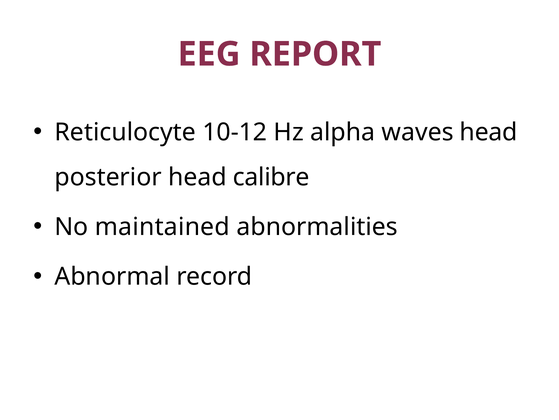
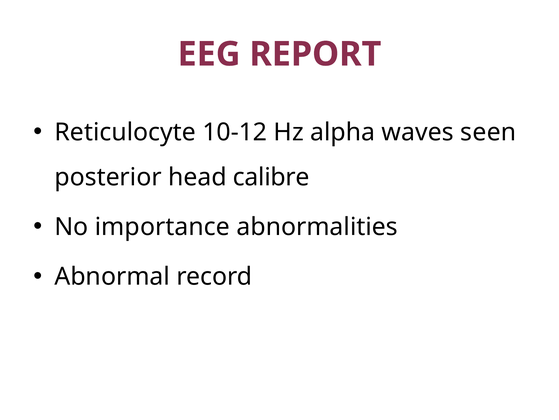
waves head: head -> seen
maintained: maintained -> importance
